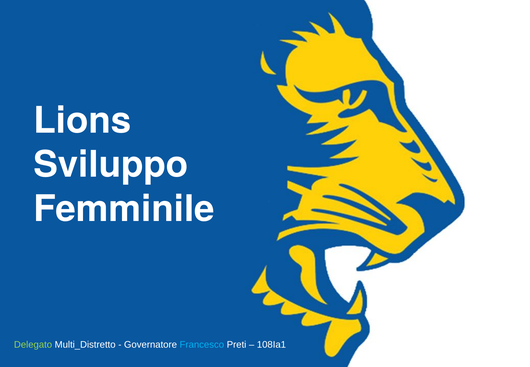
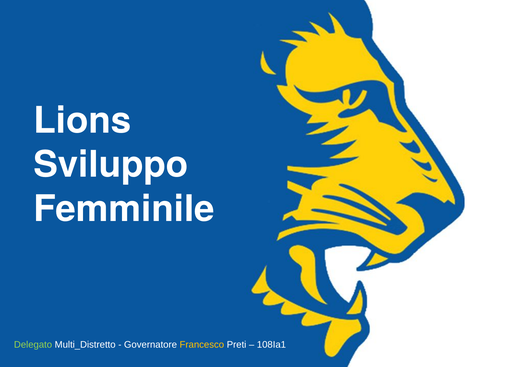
Francesco colour: light blue -> yellow
